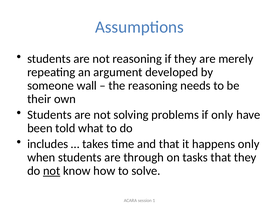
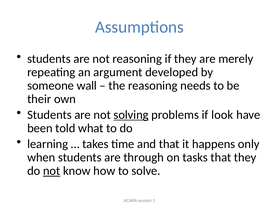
solving underline: none -> present
if only: only -> look
includes: includes -> learning
